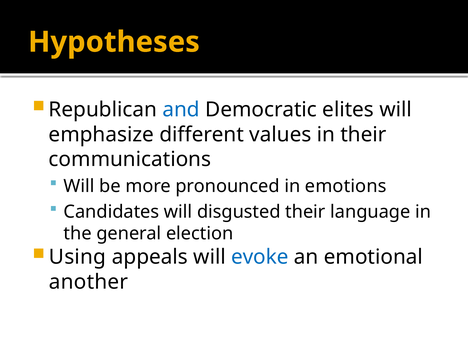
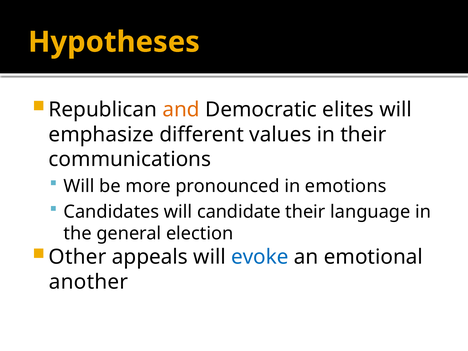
and colour: blue -> orange
disgusted: disgusted -> candidate
Using: Using -> Other
